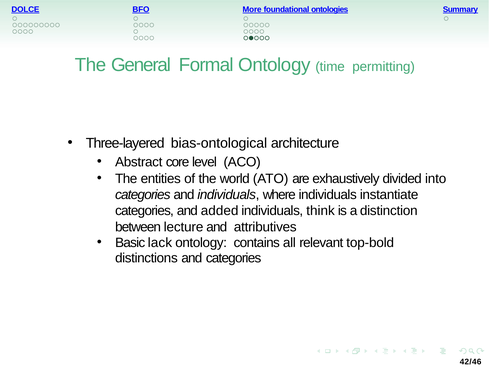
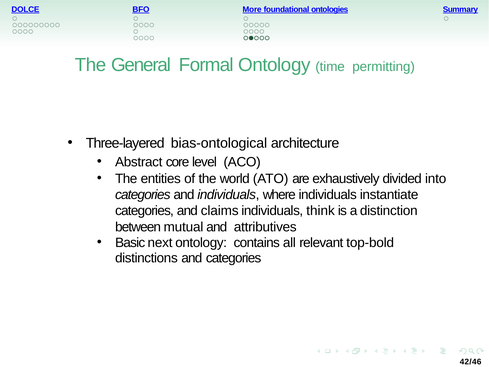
added: added -> claims
lecture: lecture -> mutual
lack: lack -> next
